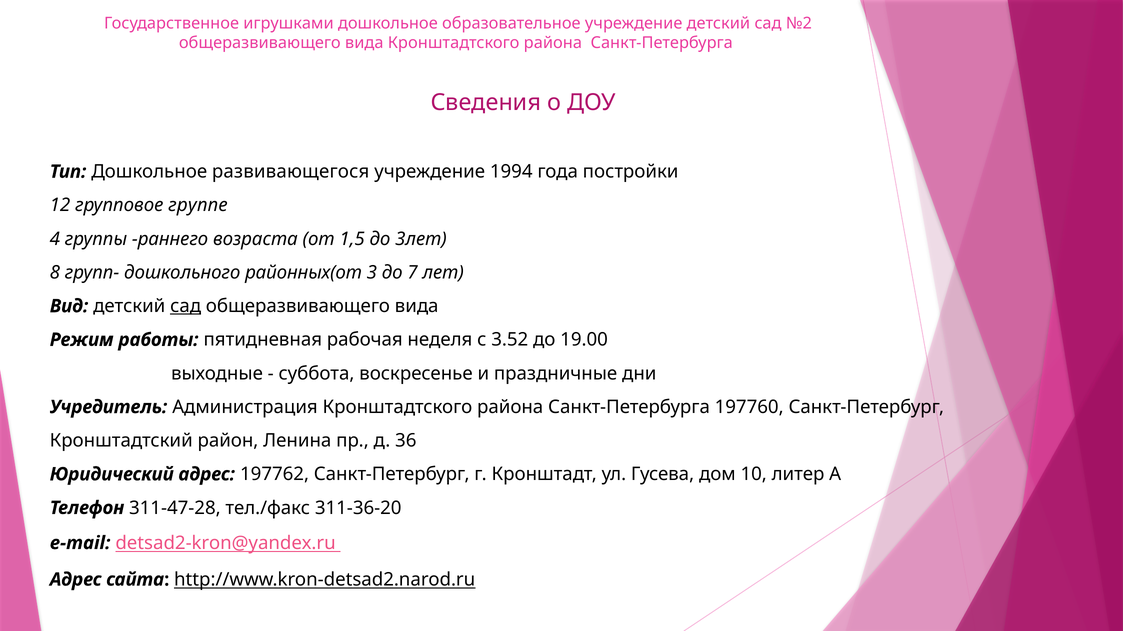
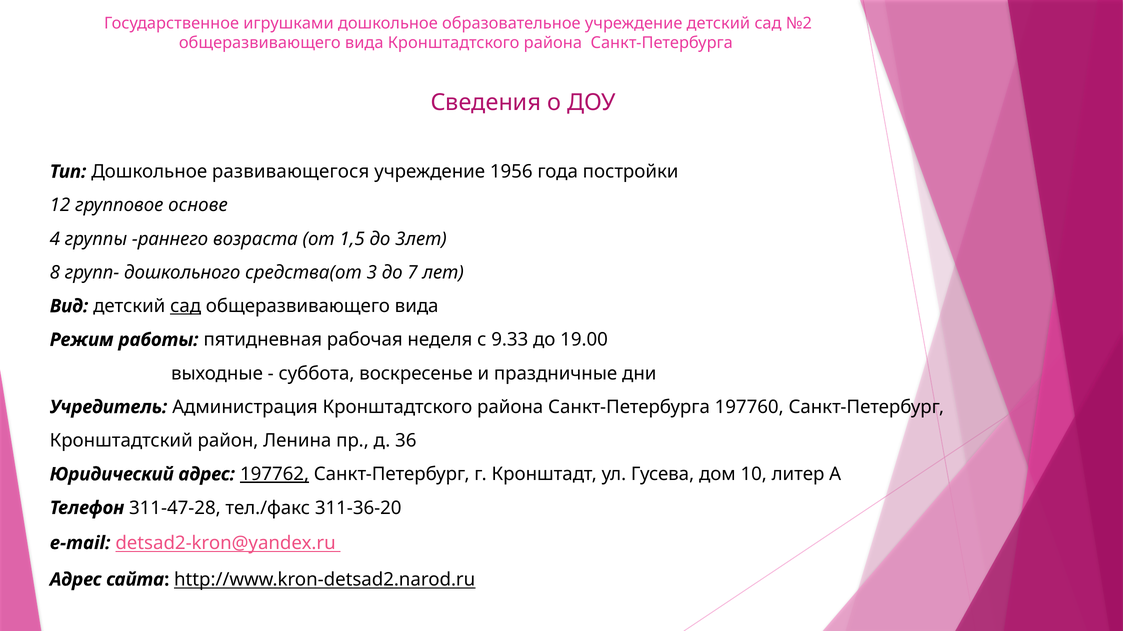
1994: 1994 -> 1956
группе: группе -> основе
районных(от: районных(от -> средства(от
3.52: 3.52 -> 9.33
197762 underline: none -> present
